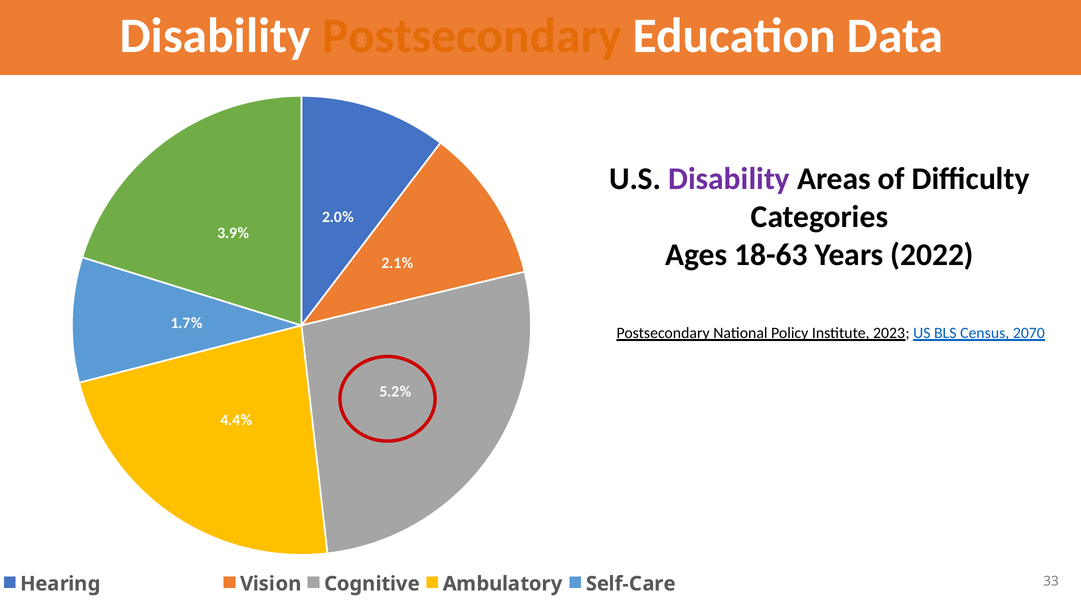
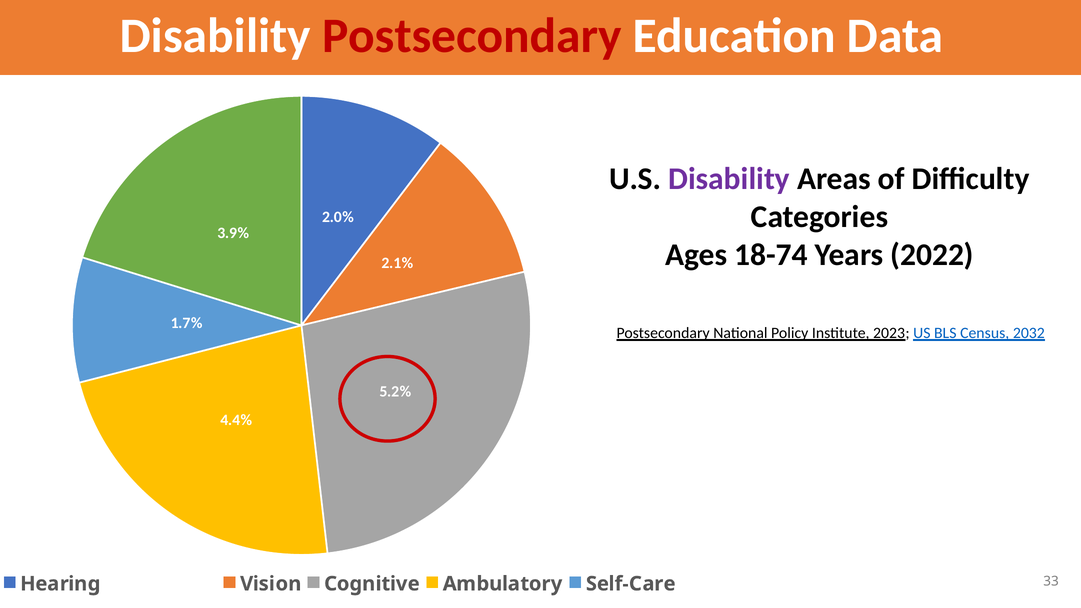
Postsecondary at (472, 36) colour: orange -> red
18-63: 18-63 -> 18-74
2070: 2070 -> 2032
